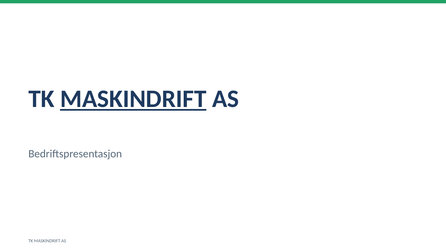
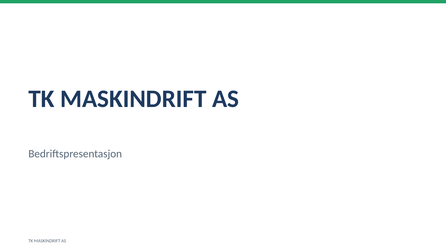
MASKINDRIFT at (133, 99) underline: present -> none
